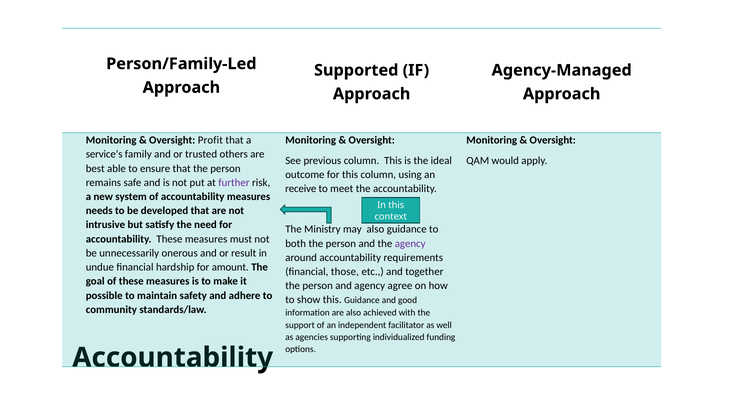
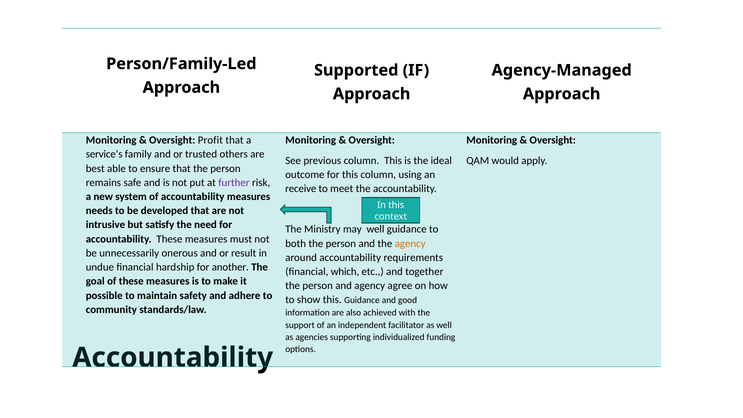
may also: also -> well
agency at (410, 243) colour: purple -> orange
amount: amount -> another
those: those -> which
